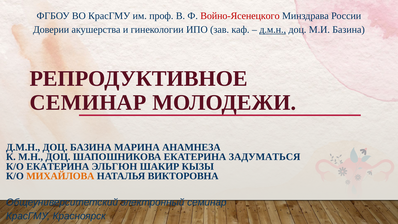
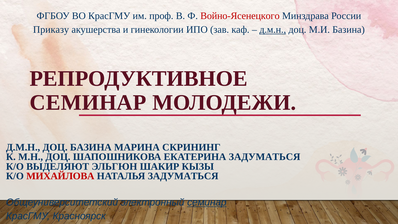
Доверии: Доверии -> Приказу
АНАМНЕЗА: АНАМНЕЗА -> СКРИНИНГ
К/О ЕКАТЕРИНА: ЕКАТЕРИНА -> ВЫДЕЛЯЮТ
МИХАЙЛОВА colour: orange -> red
НАТАЛЬЯ ВИКТОРОВНА: ВИКТОРОВНА -> ЗАДУМАТЬСЯ
семинар at (207, 202) underline: none -> present
